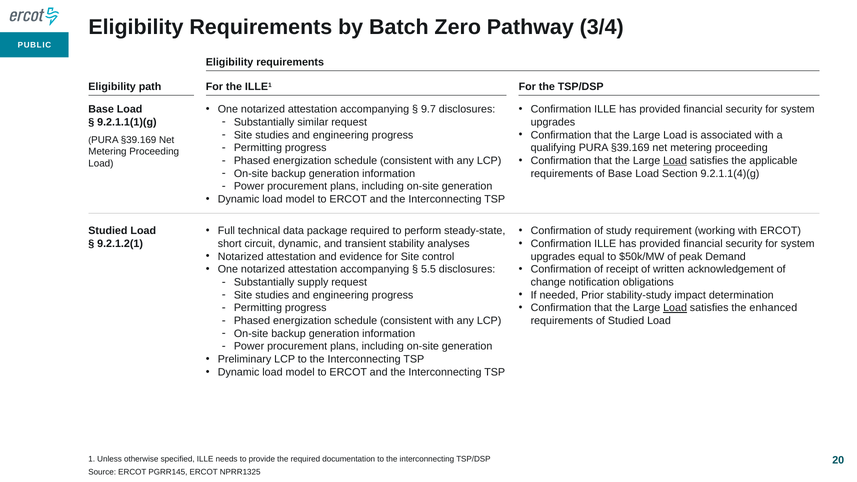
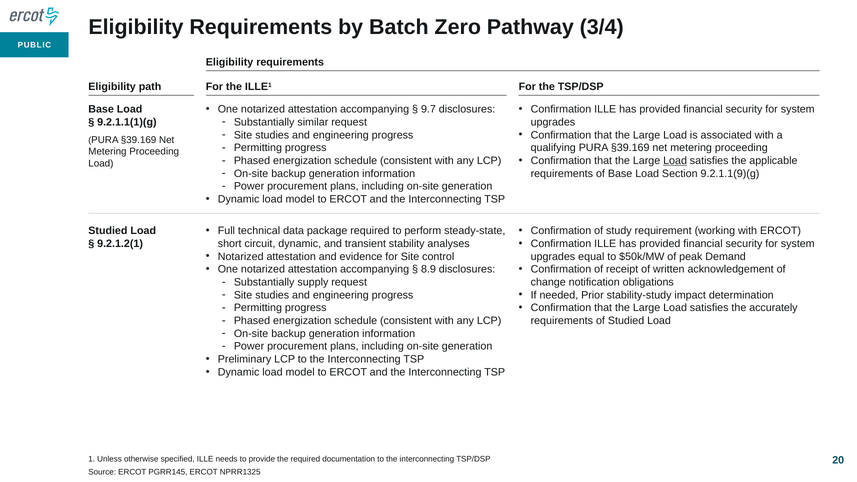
9.2.1.1(4)(g: 9.2.1.1(4)(g -> 9.2.1.1(9)(g
5.5: 5.5 -> 8.9
Load at (675, 308) underline: present -> none
enhanced: enhanced -> accurately
